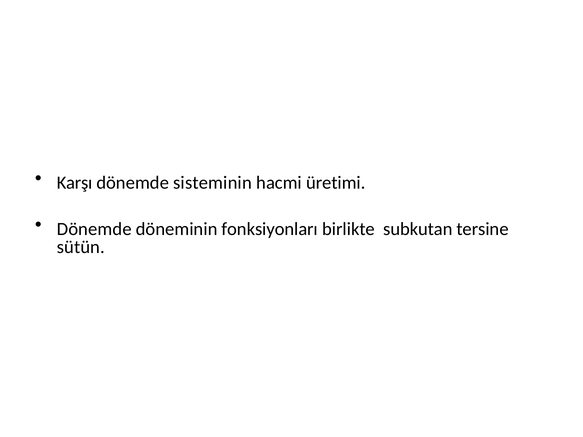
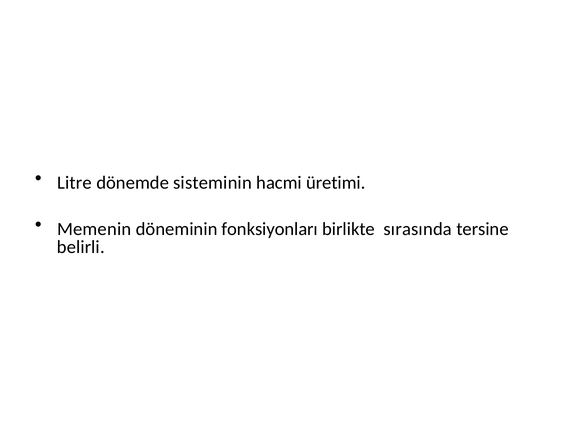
Karşı: Karşı -> Litre
Dönemde at (94, 229): Dönemde -> Memenin
subkutan: subkutan -> sırasında
sütün: sütün -> belirli
